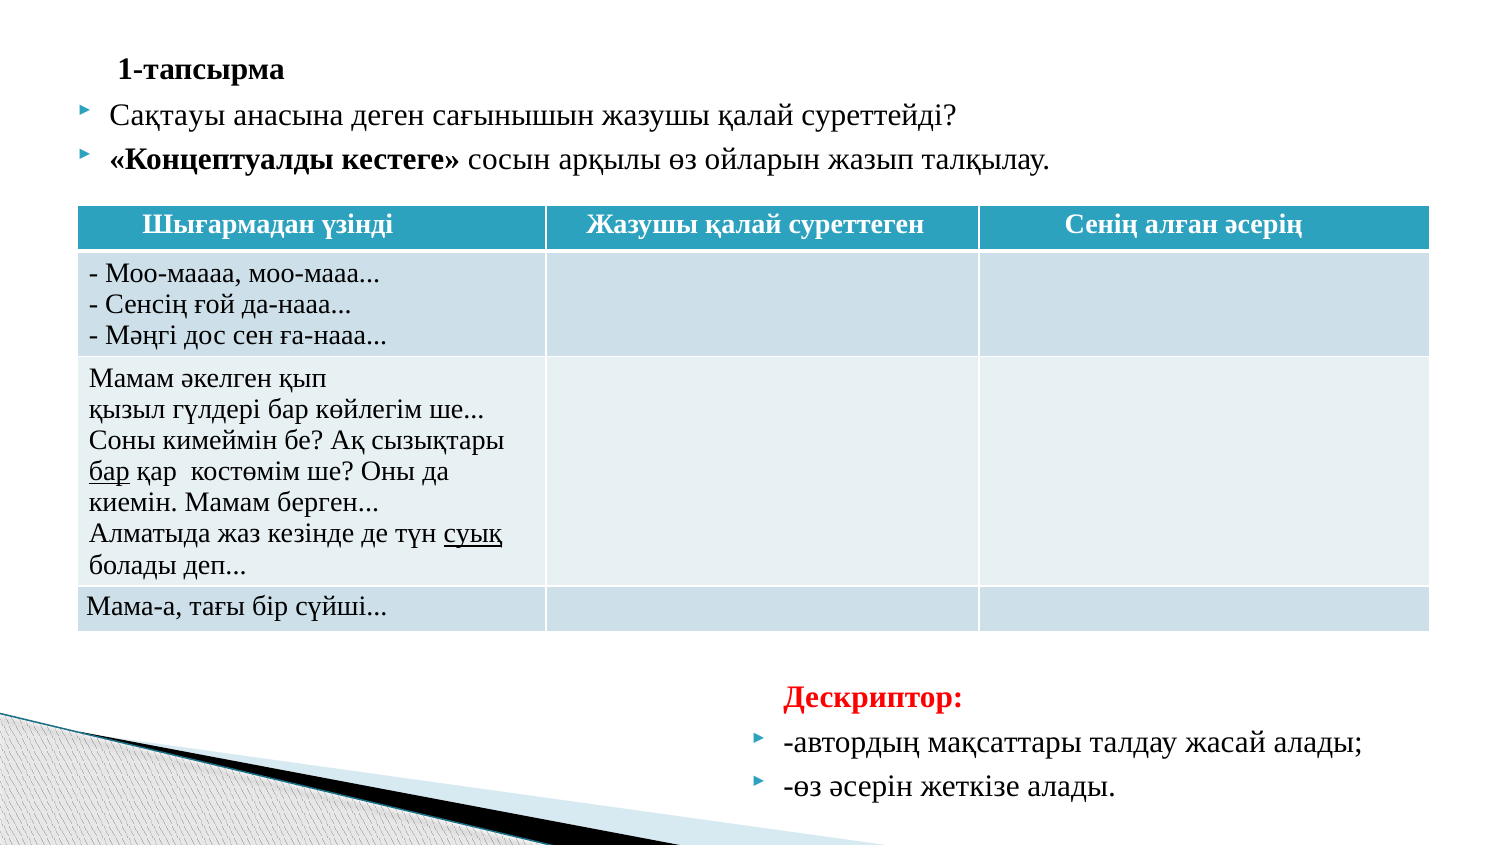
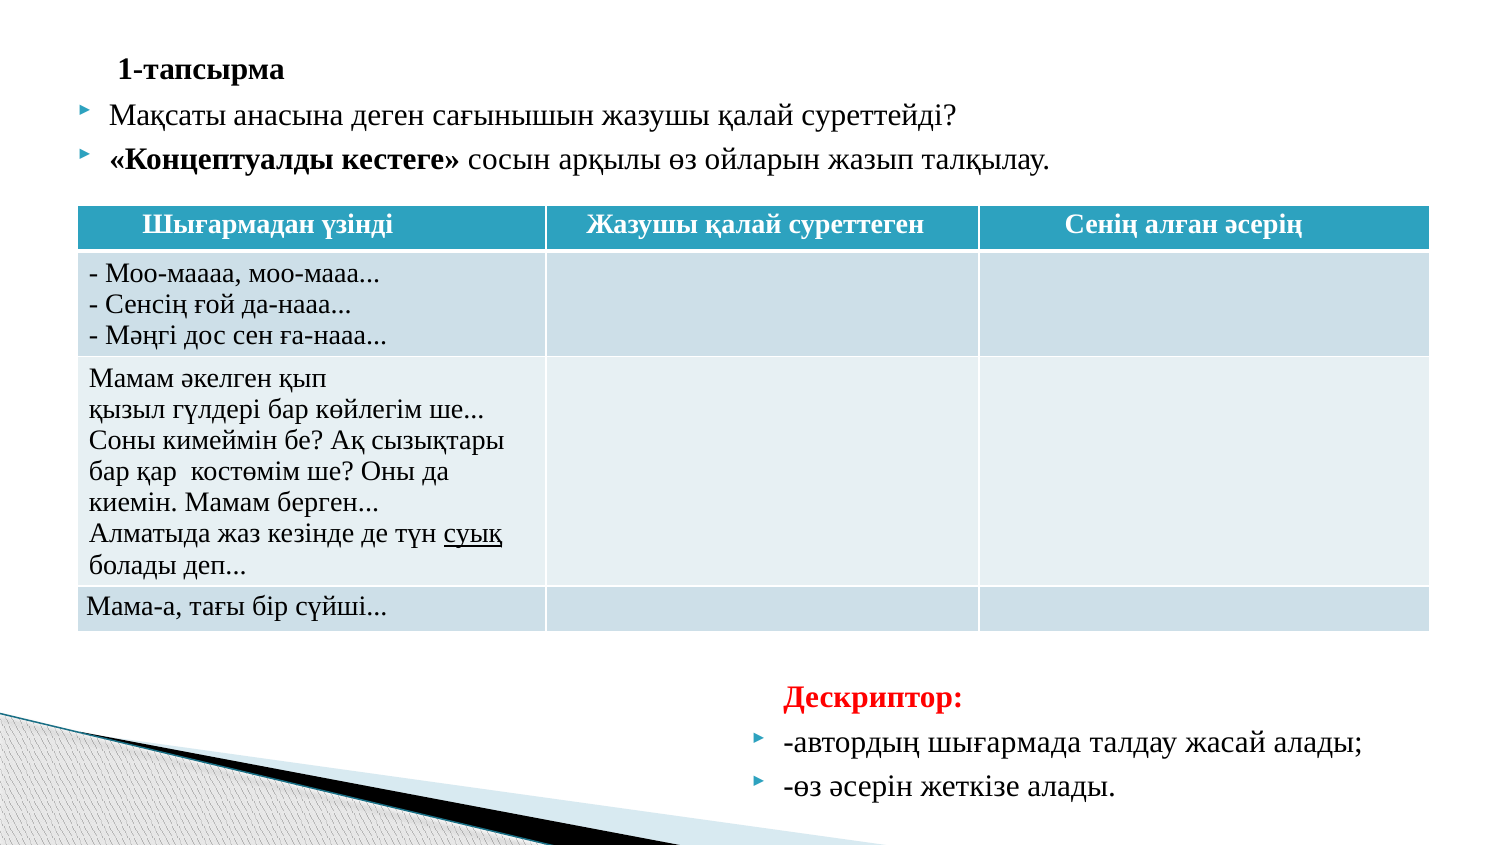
Сақтауы: Сақтауы -> Мақсаты
бар at (109, 471) underline: present -> none
мақсаттары: мақсаттары -> шығармада
